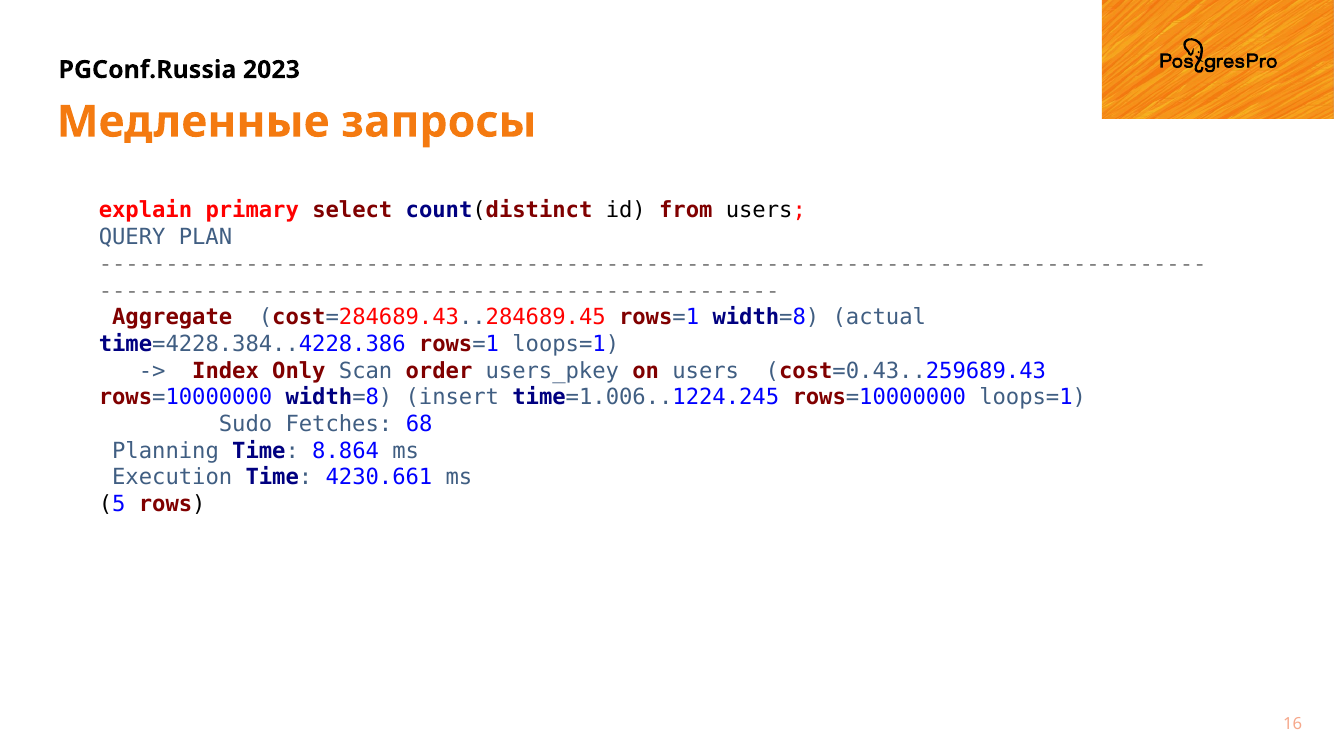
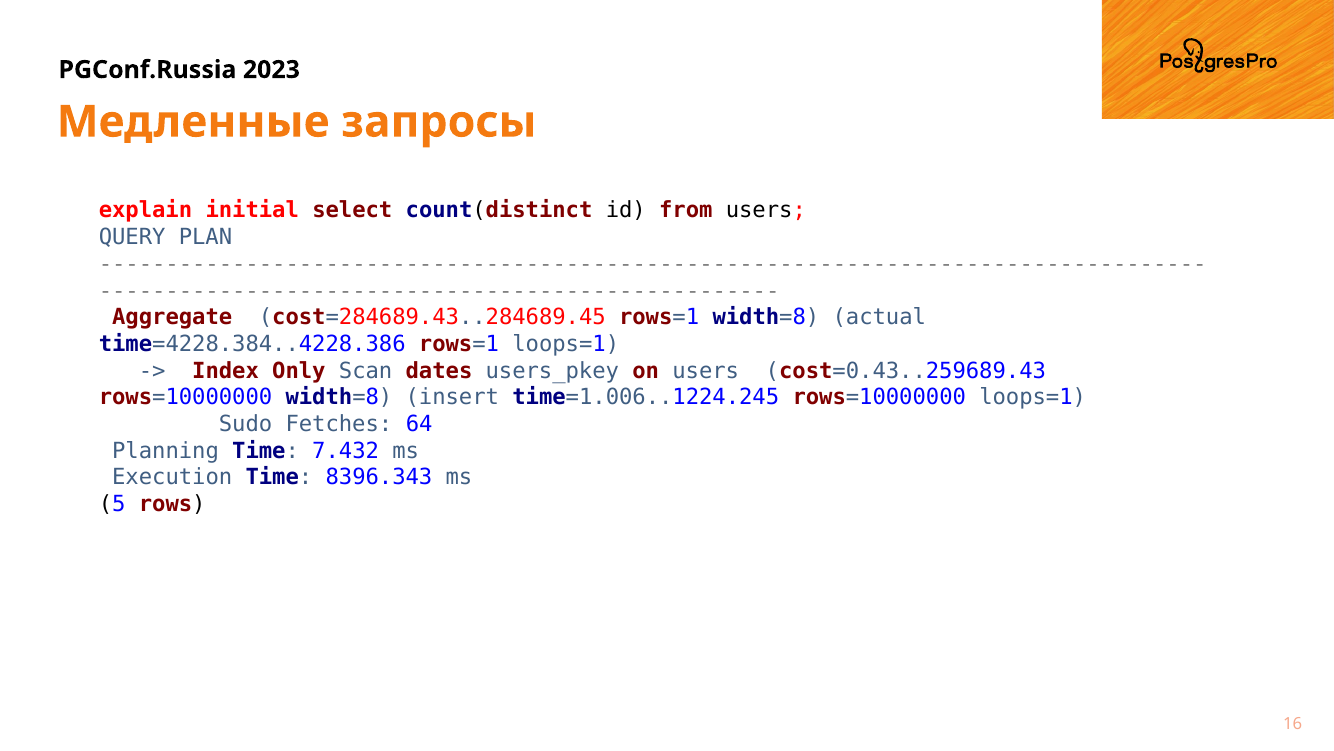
primary: primary -> initial
order: order -> dates
68: 68 -> 64
8.864: 8.864 -> 7.432
4230.661: 4230.661 -> 8396.343
